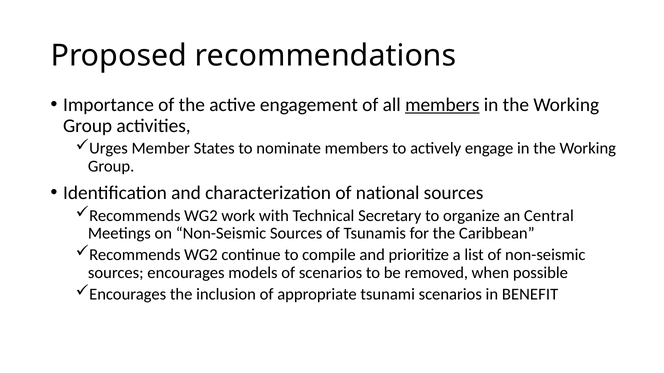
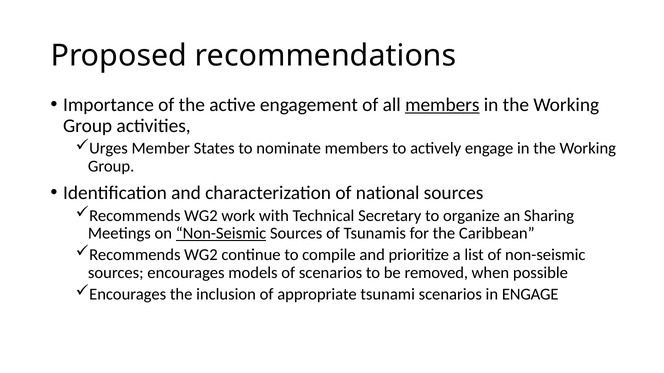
Central: Central -> Sharing
Non-Seismic at (221, 234) underline: none -> present
in BENEFIT: BENEFIT -> ENGAGE
